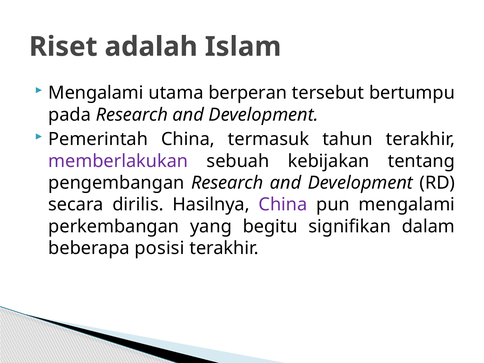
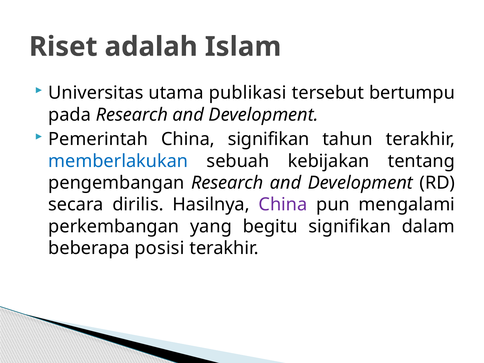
Mengalami at (96, 93): Mengalami -> Universitas
berperan: berperan -> publikasi
China termasuk: termasuk -> signifikan
memberlakukan colour: purple -> blue
